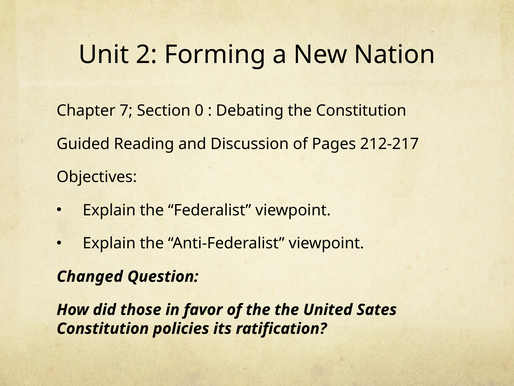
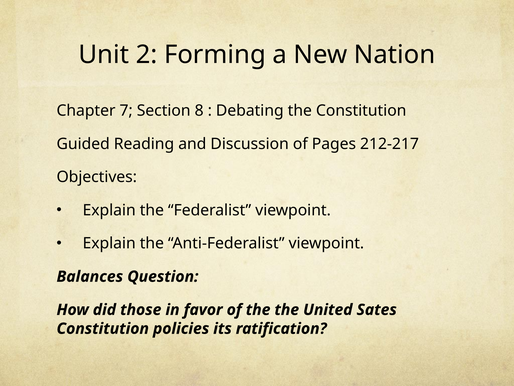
0: 0 -> 8
Changed: Changed -> Balances
